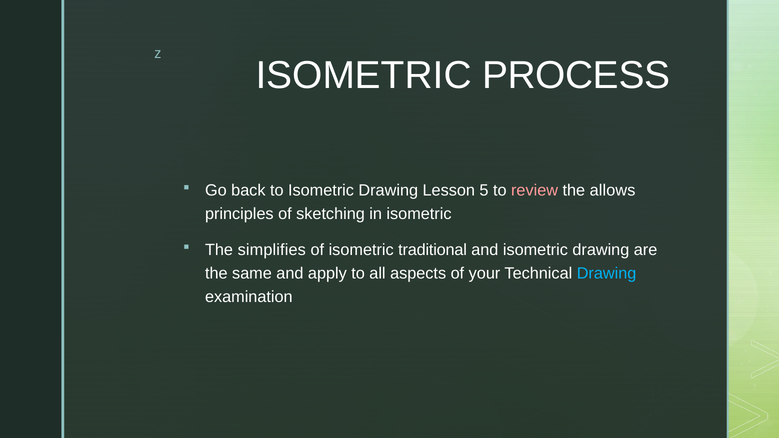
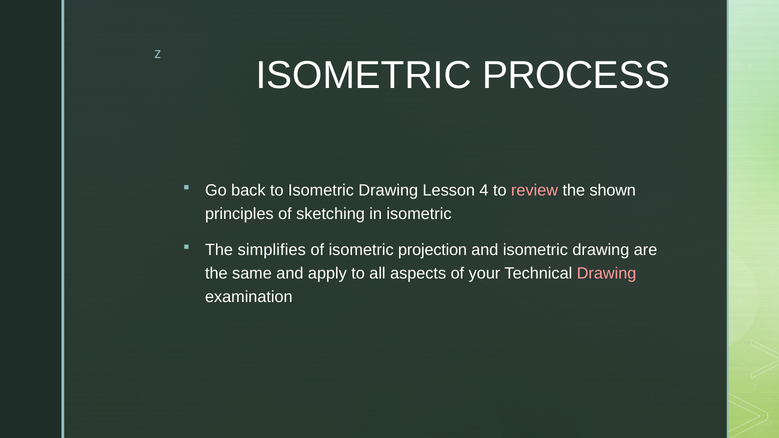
5: 5 -> 4
allows: allows -> shown
traditional: traditional -> projection
Drawing at (607, 274) colour: light blue -> pink
